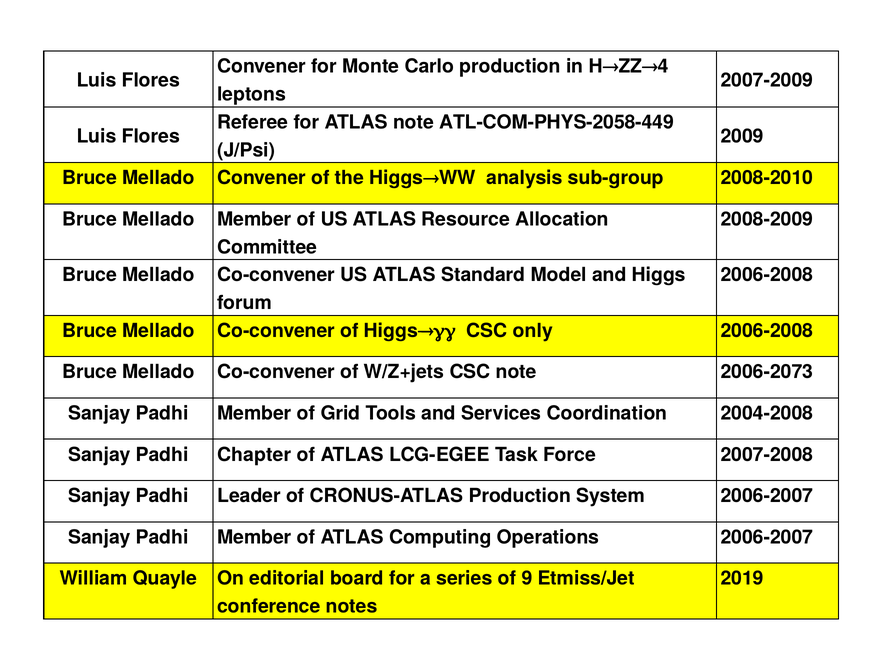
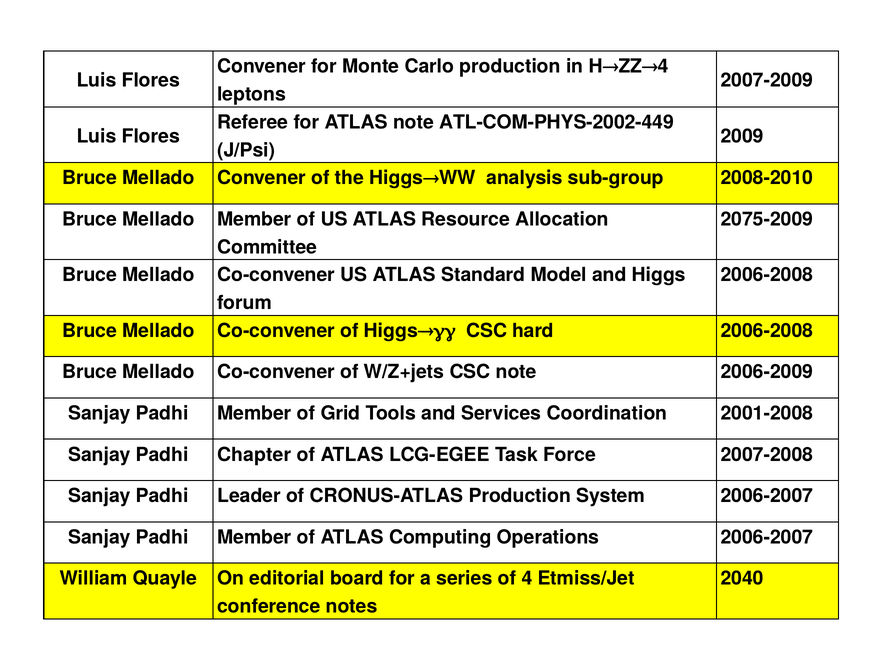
ATL-COM-PHYS-2058-449: ATL-COM-PHYS-2058-449 -> ATL-COM-PHYS-2002-449
2008-2009: 2008-2009 -> 2075-2009
only: only -> hard
2006-2073: 2006-2073 -> 2006-2009
2004-2008: 2004-2008 -> 2001-2008
9: 9 -> 4
2019: 2019 -> 2040
